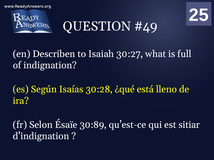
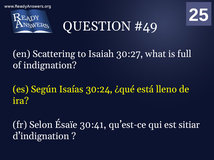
Describen: Describen -> Scattering
30:28: 30:28 -> 30:24
30:89: 30:89 -> 30:41
